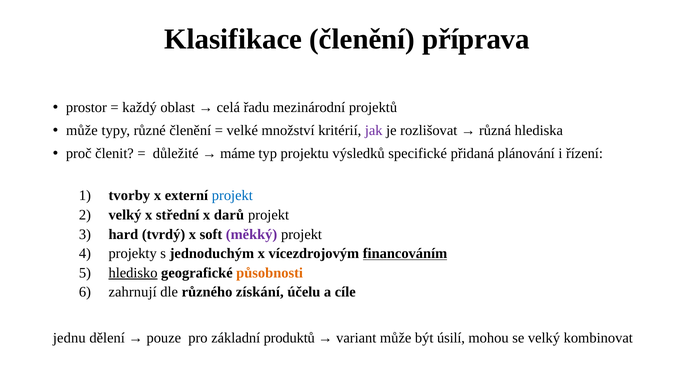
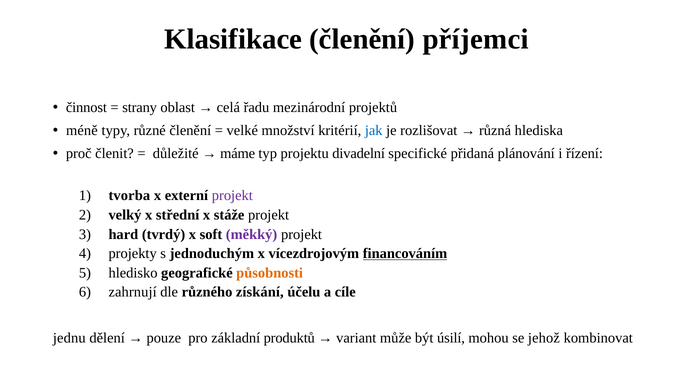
příprava: příprava -> příjemci
prostor: prostor -> činnost
každý: každý -> strany
může at (82, 130): může -> méně
jak colour: purple -> blue
výsledků: výsledků -> divadelní
tvorby: tvorby -> tvorba
projekt at (232, 195) colour: blue -> purple
darů: darů -> stáže
hledisko underline: present -> none
se velký: velký -> jehož
